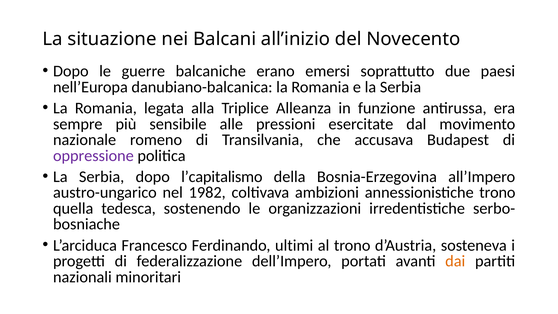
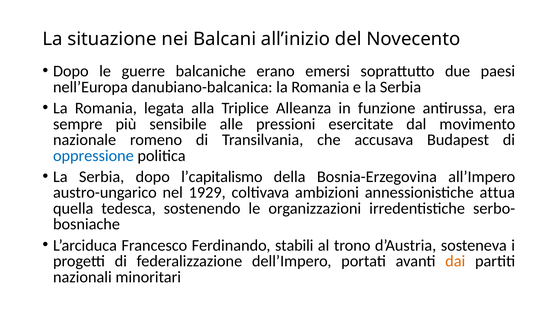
oppressione colour: purple -> blue
1982: 1982 -> 1929
annessionistiche trono: trono -> attua
ultimi: ultimi -> stabili
